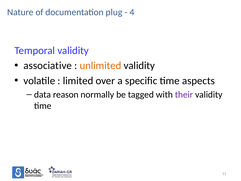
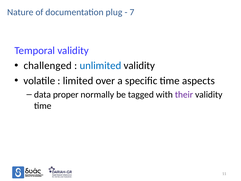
4: 4 -> 7
associative: associative -> challenged
unlimited colour: orange -> blue
reason: reason -> proper
